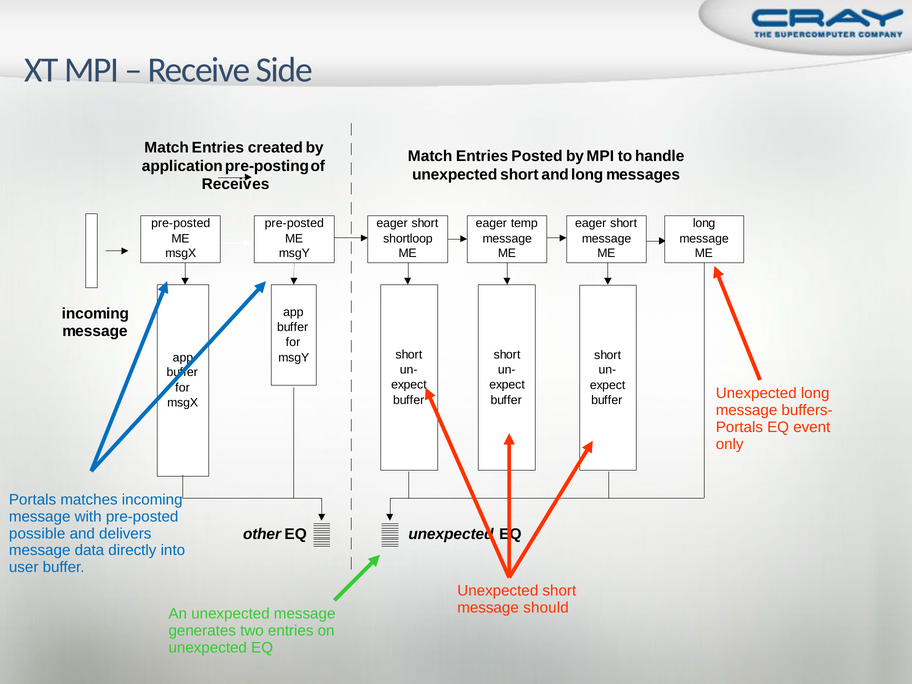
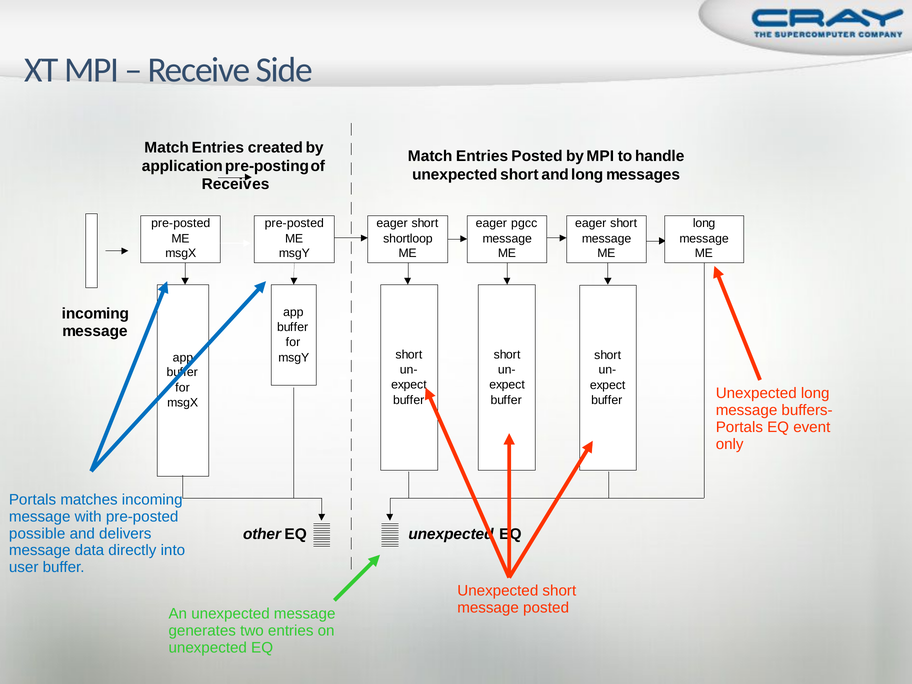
temp: temp -> pgcc
message should: should -> posted
